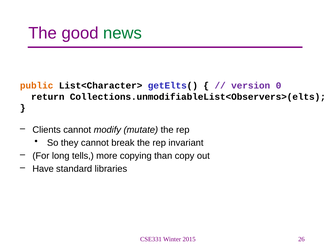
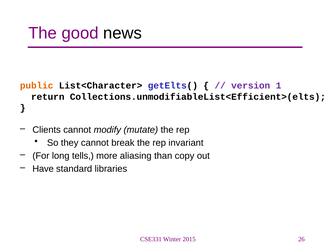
news colour: green -> black
0: 0 -> 1
Collections.unmodifiableList<Observers>(elts: Collections.unmodifiableList<Observers>(elts -> Collections.unmodifiableList<Efficient>(elts
copying: copying -> aliasing
